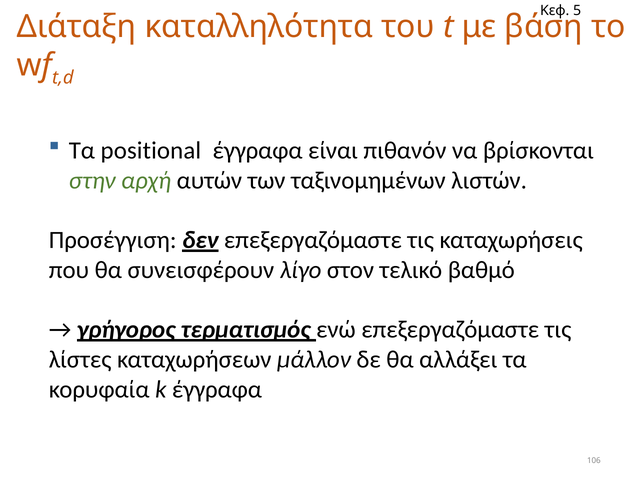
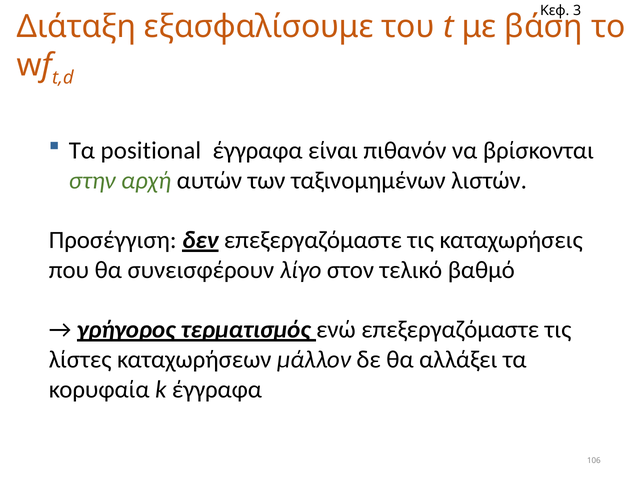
5: 5 -> 3
καταλληλότητα: καταλληλότητα -> εξασφαλίσουμε
